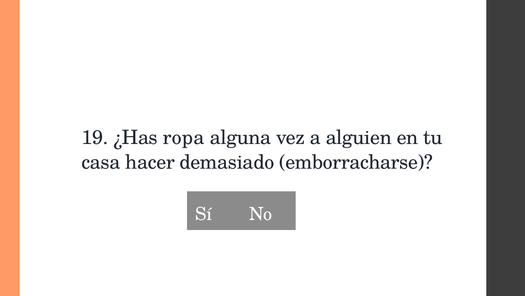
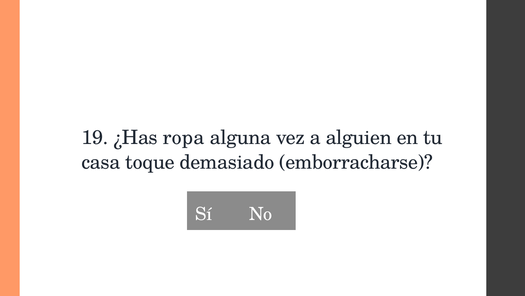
hacer: hacer -> toque
